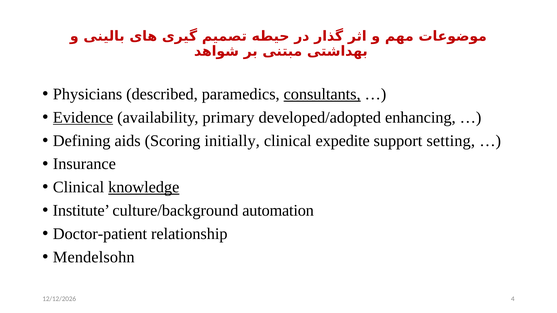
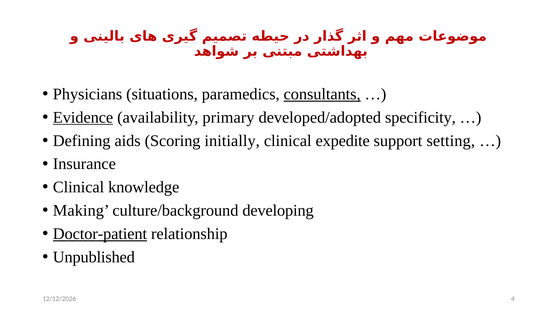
described: described -> situations
enhancing: enhancing -> specificity
knowledge underline: present -> none
Institute: Institute -> Making
automation: automation -> developing
Doctor-patient underline: none -> present
Mendelsohn: Mendelsohn -> Unpublished
